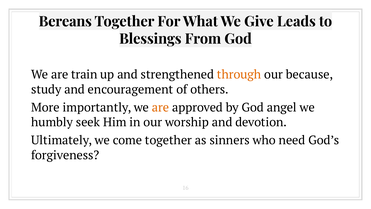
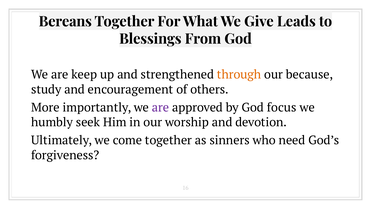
train: train -> keep
are at (161, 107) colour: orange -> purple
angel: angel -> focus
